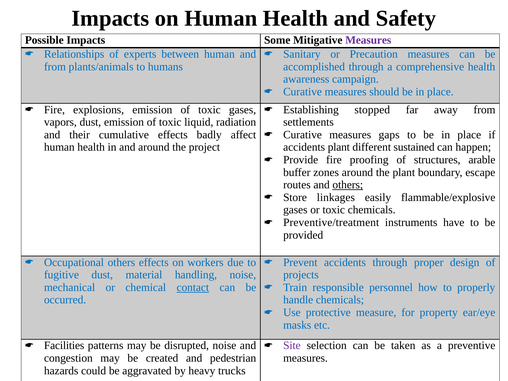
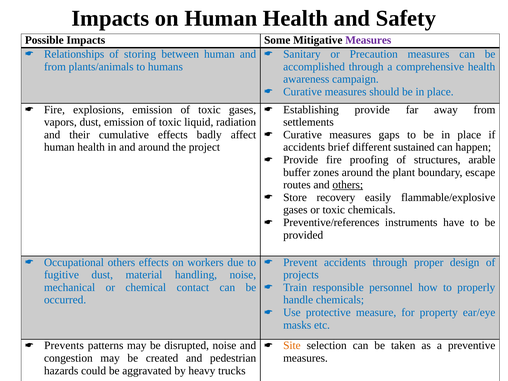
experts: experts -> storing
Establishing stopped: stopped -> provide
accidents plant: plant -> brief
linkages: linkages -> recovery
Preventive/treatment: Preventive/treatment -> Preventive/references
contact underline: present -> none
Facilities: Facilities -> Prevents
Site colour: purple -> orange
